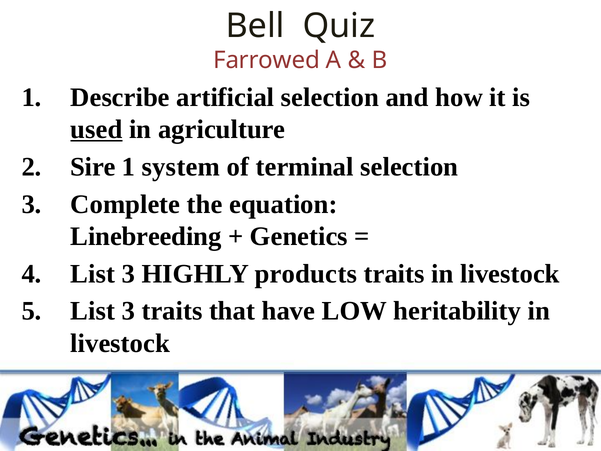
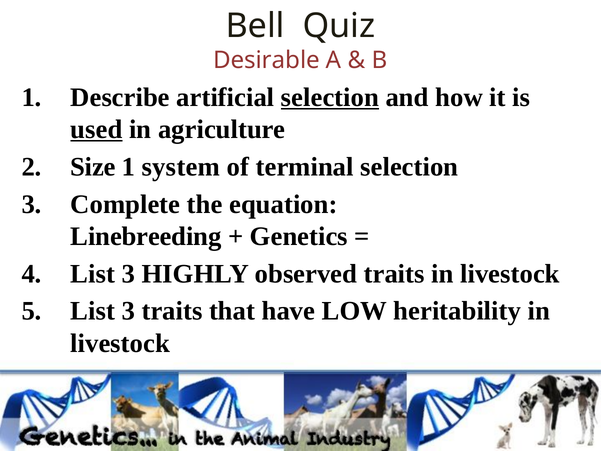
Farrowed: Farrowed -> Desirable
selection at (330, 97) underline: none -> present
Sire: Sire -> Size
products: products -> observed
